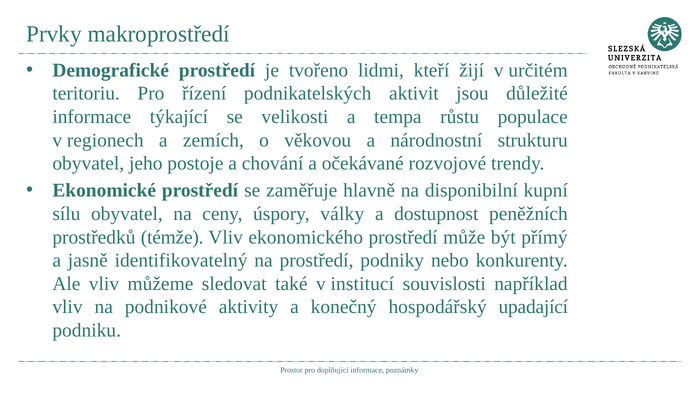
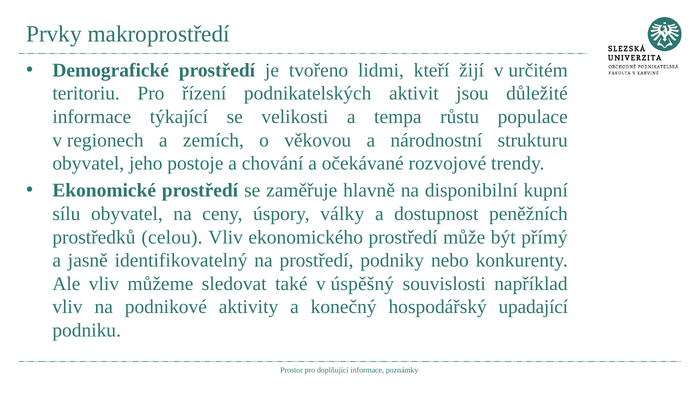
témže: témže -> celou
institucí: institucí -> úspěšný
